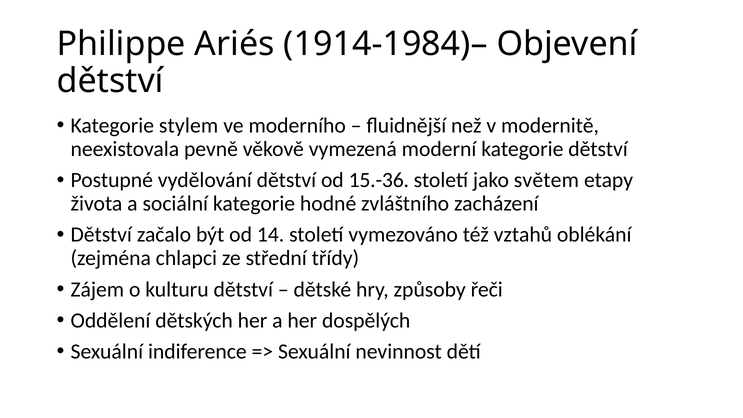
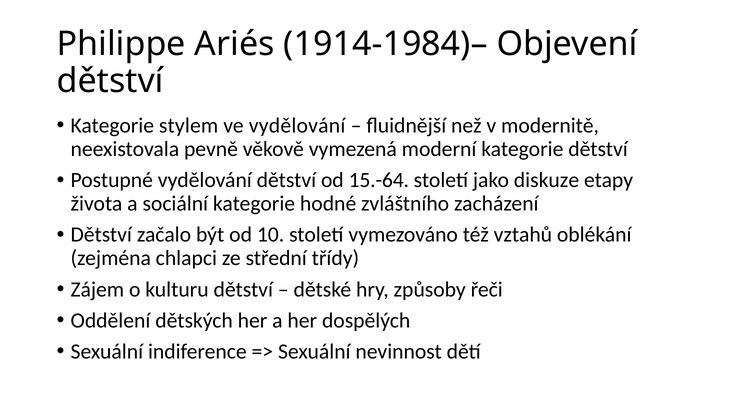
ve moderního: moderního -> vydělování
15.-36: 15.-36 -> 15.-64
světem: světem -> diskuze
14: 14 -> 10
